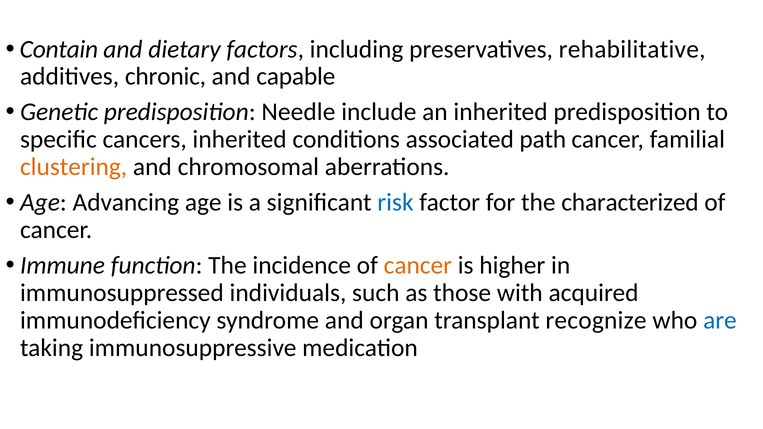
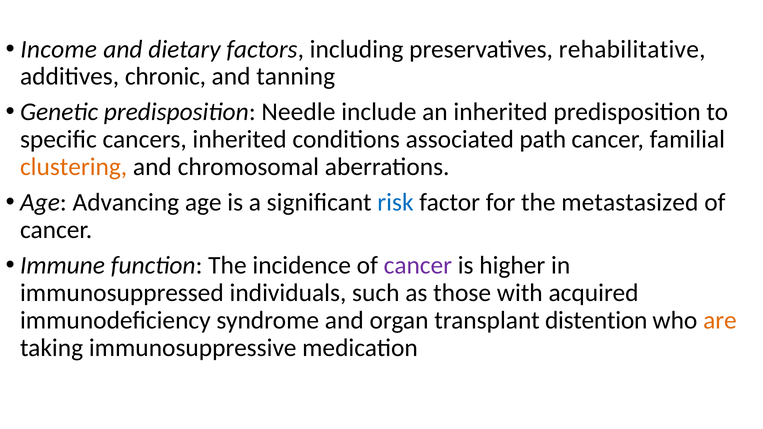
Contain: Contain -> Income
capable: capable -> tanning
characterized: characterized -> metastasized
cancer at (418, 265) colour: orange -> purple
recognize: recognize -> distention
are colour: blue -> orange
